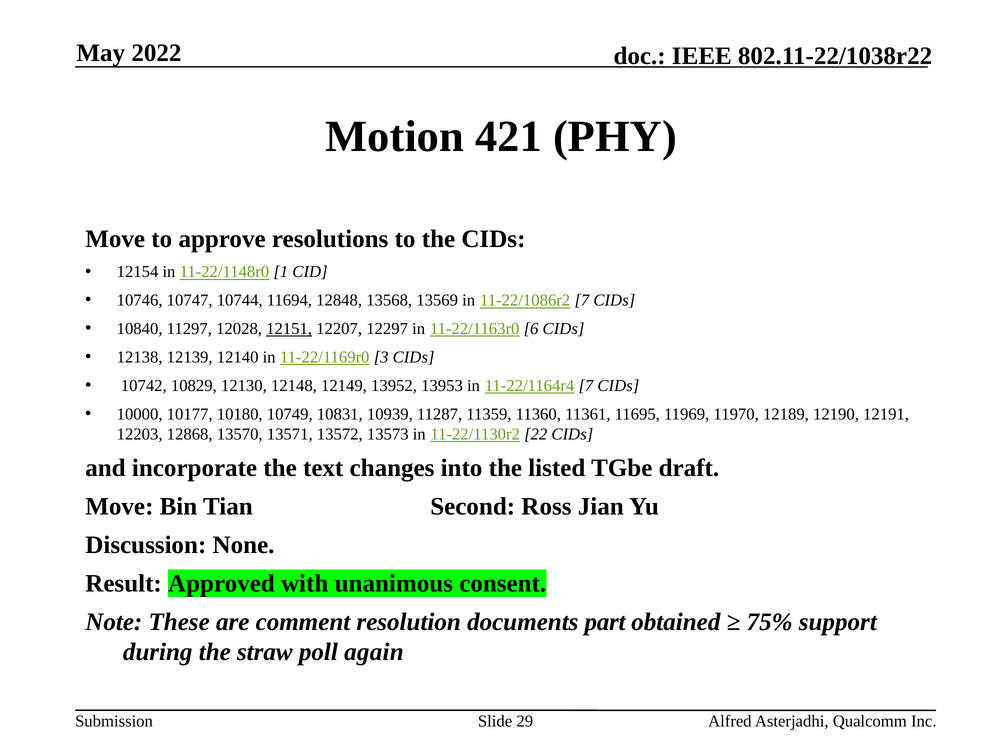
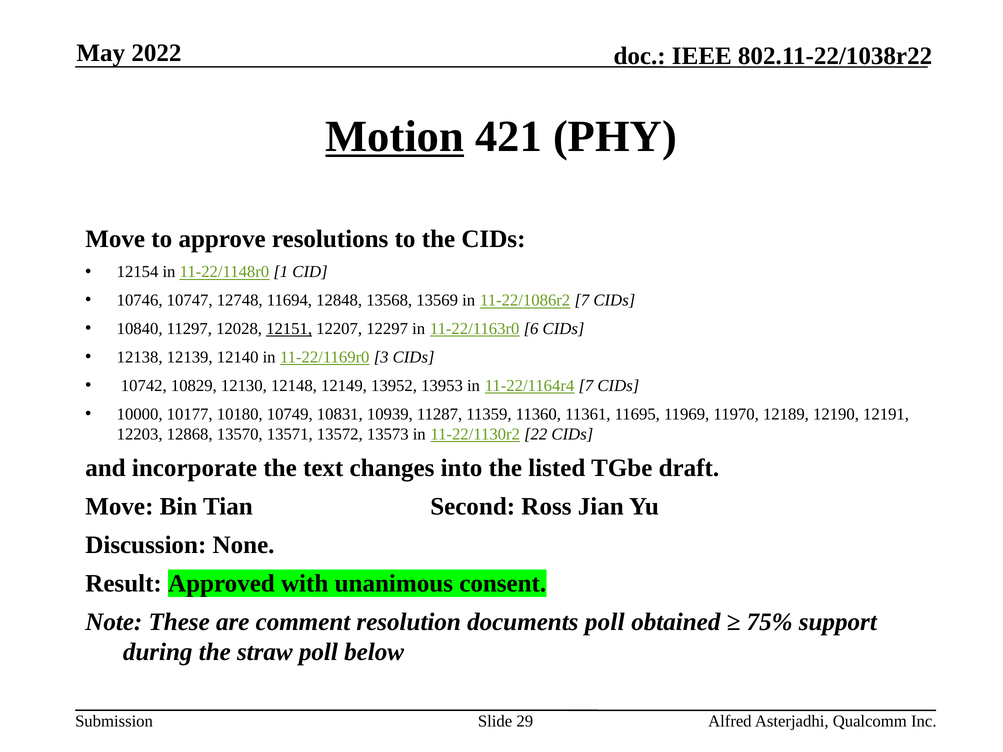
Motion underline: none -> present
10744: 10744 -> 12748
documents part: part -> poll
again: again -> below
